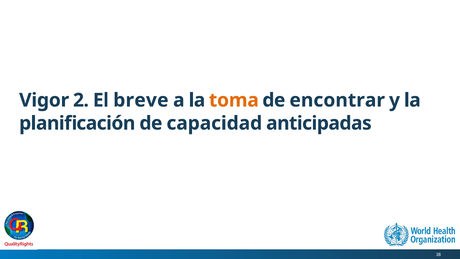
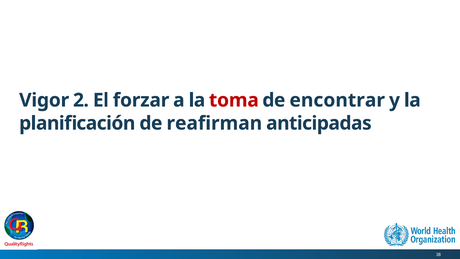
breve: breve -> forzar
toma colour: orange -> red
capacidad: capacidad -> reafirman
